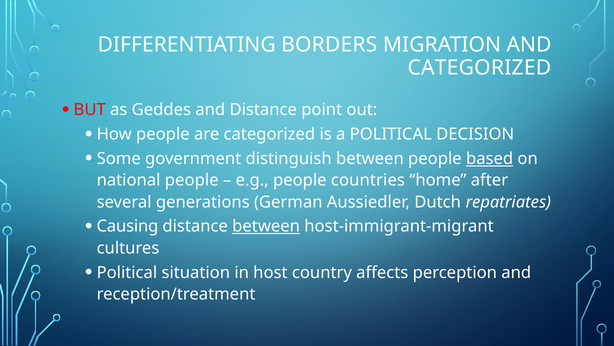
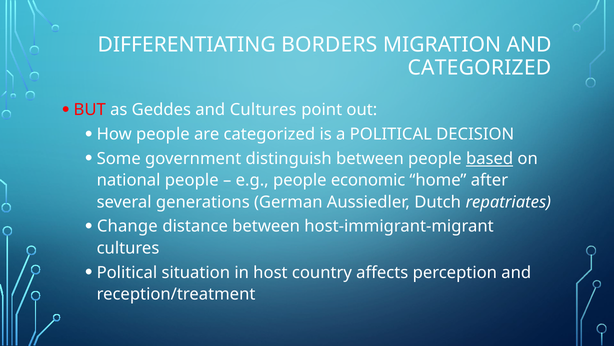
and Distance: Distance -> Cultures
countries: countries -> economic
Causing: Causing -> Change
between at (266, 226) underline: present -> none
